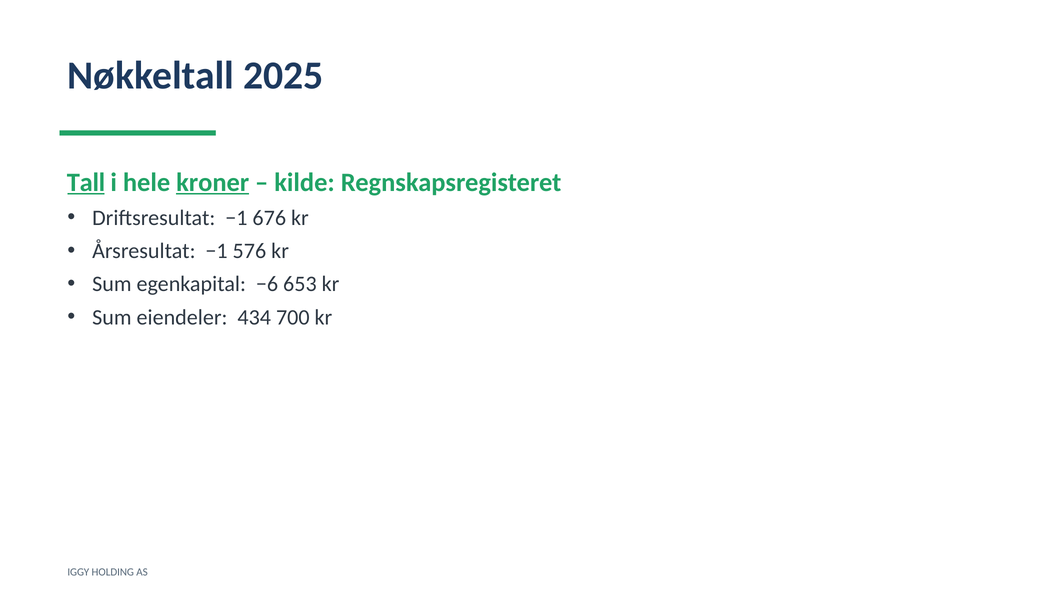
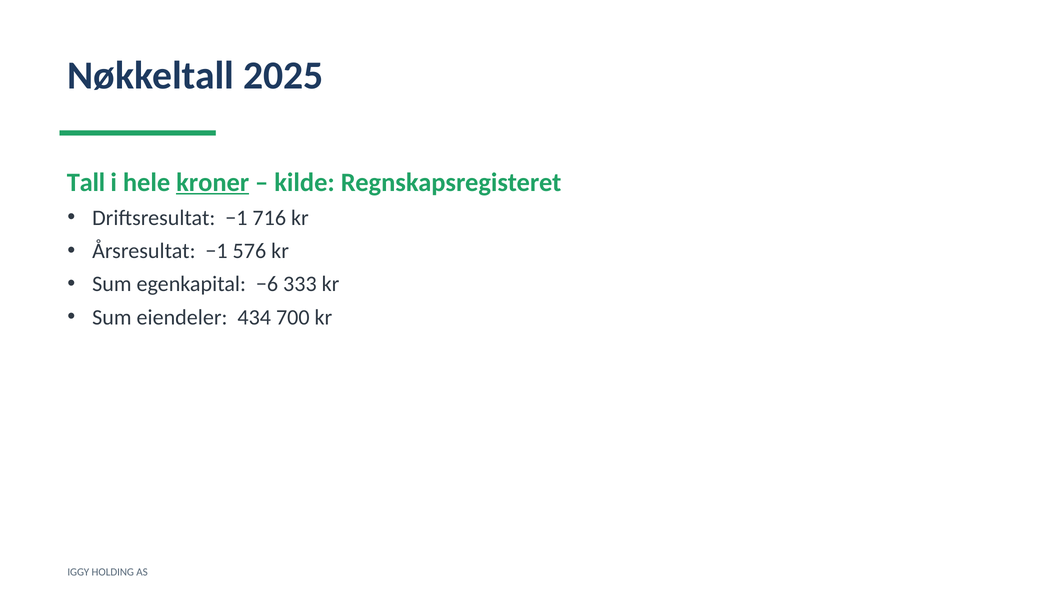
Tall underline: present -> none
676: 676 -> 716
653: 653 -> 333
